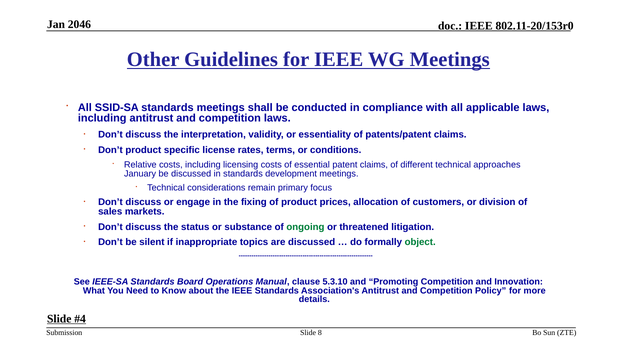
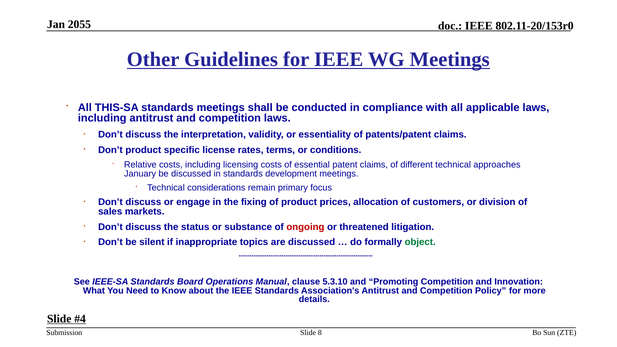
2046: 2046 -> 2055
SSID-SA: SSID-SA -> THIS-SA
ongoing colour: green -> red
